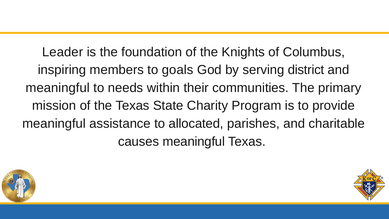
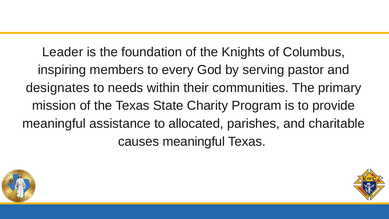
goals: goals -> every
district: district -> pastor
meaningful at (58, 88): meaningful -> designates
